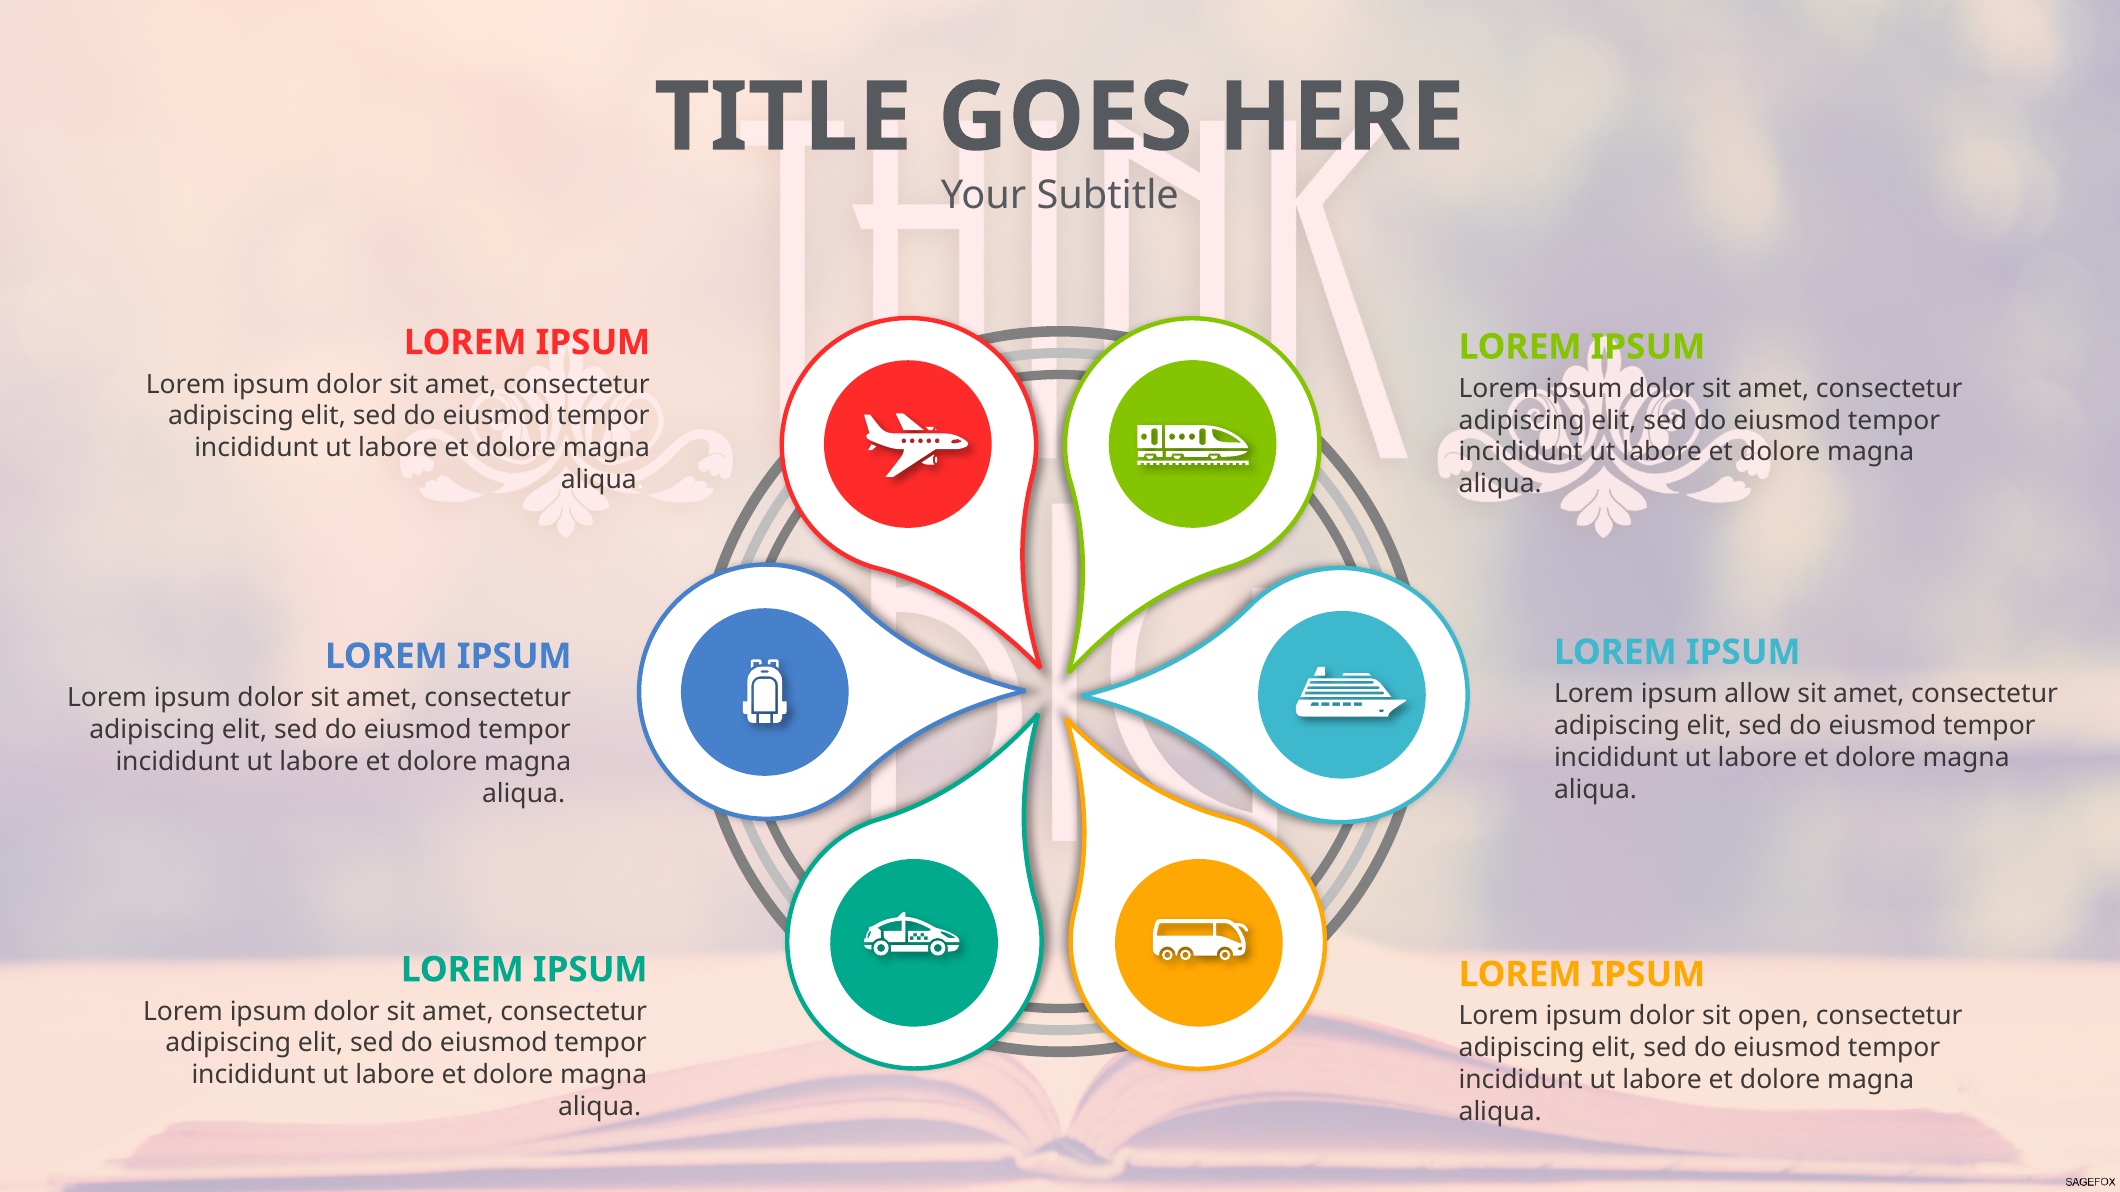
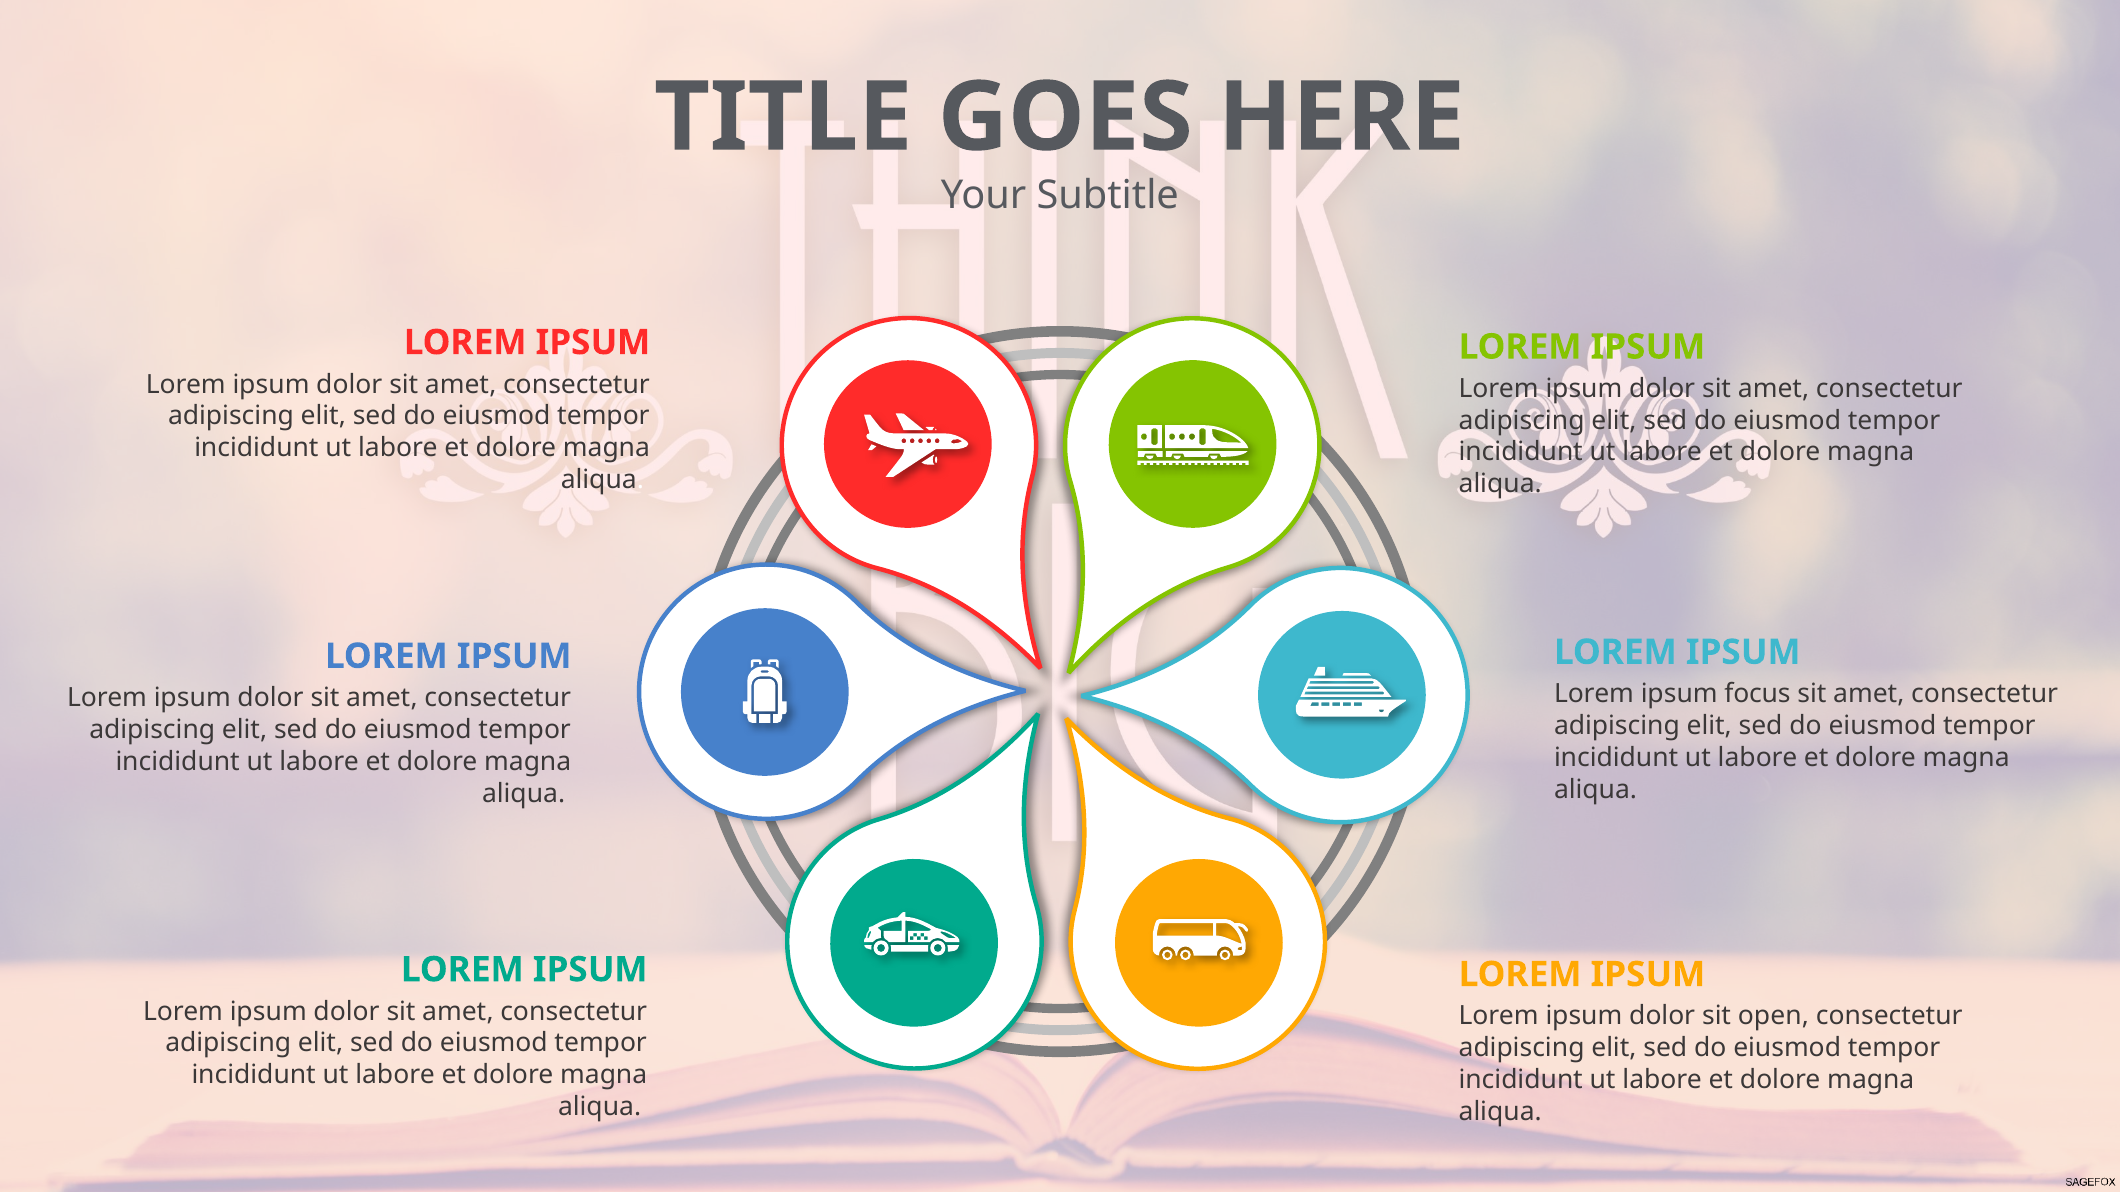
allow: allow -> focus
